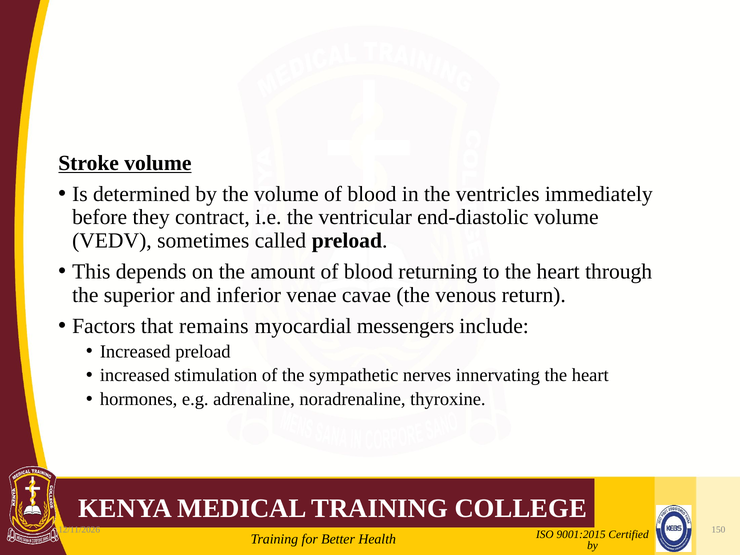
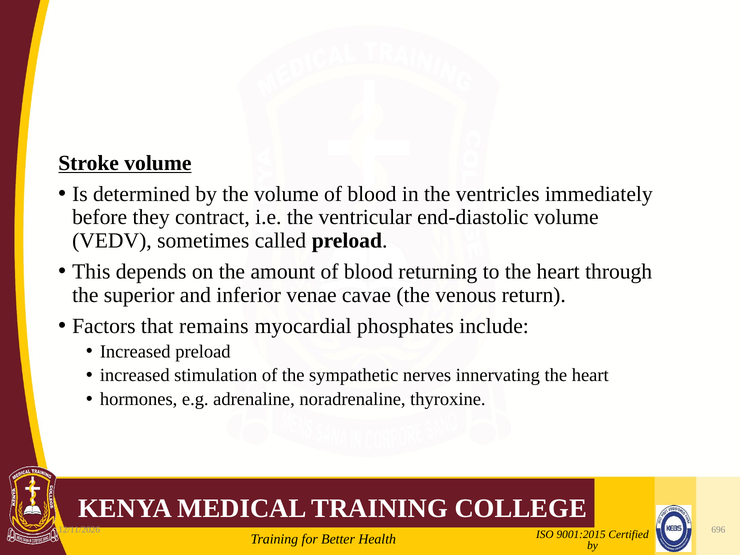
messengers: messengers -> phosphates
150: 150 -> 696
